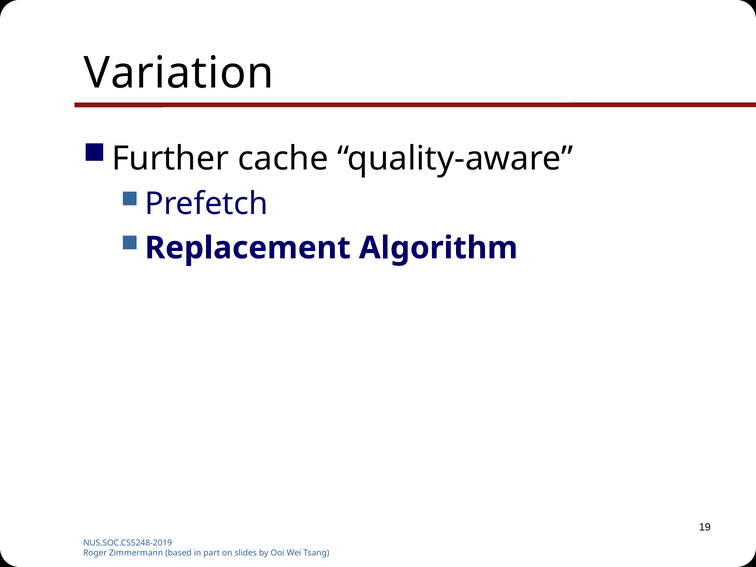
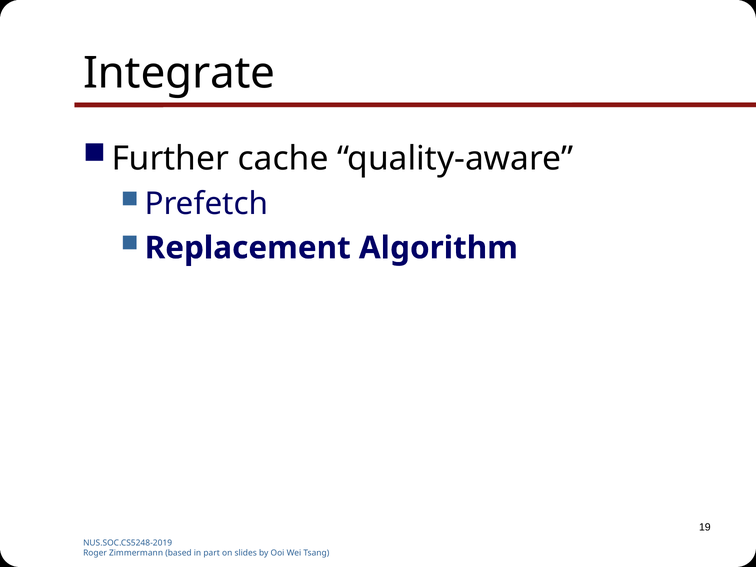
Variation: Variation -> Integrate
